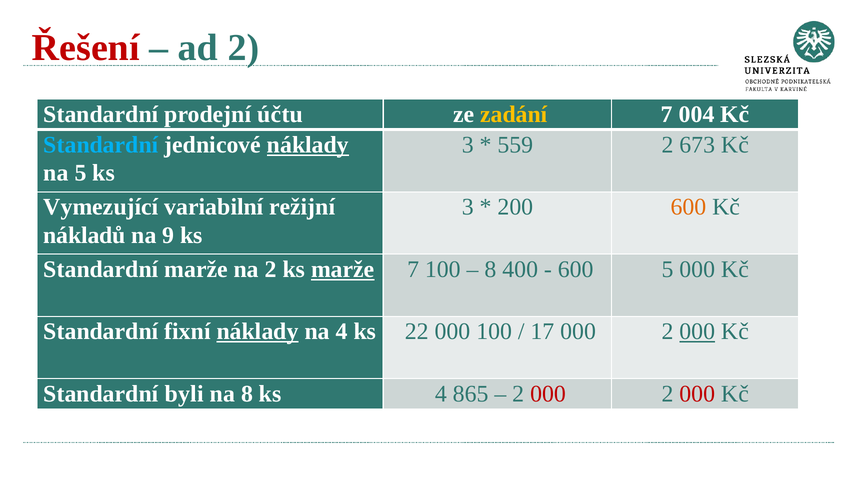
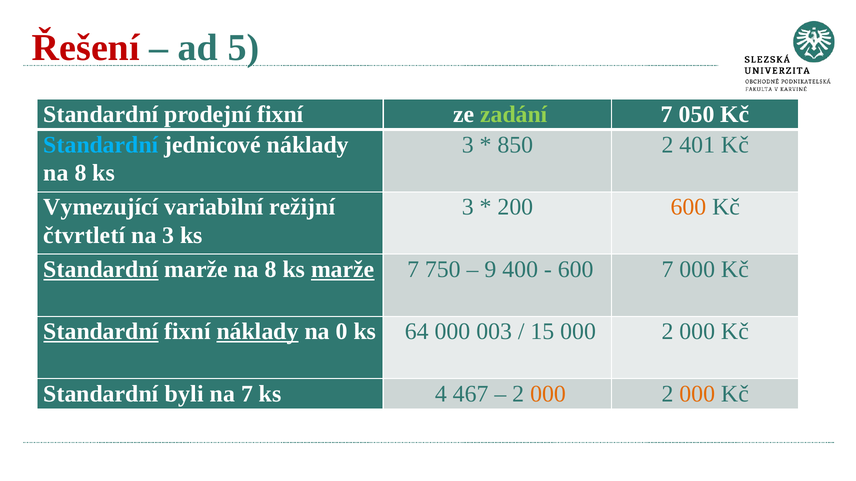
ad 2: 2 -> 5
prodejní účtu: účtu -> fixní
zadání colour: yellow -> light green
004: 004 -> 050
náklady at (308, 145) underline: present -> none
559: 559 -> 850
673: 673 -> 401
5 at (80, 173): 5 -> 8
nákladů: nákladů -> čtvrtletí
na 9: 9 -> 3
Standardní at (101, 270) underline: none -> present
marže na 2: 2 -> 8
7 100: 100 -> 750
8 at (490, 270): 8 -> 9
600 5: 5 -> 7
Standardní at (101, 332) underline: none -> present
na 4: 4 -> 0
22: 22 -> 64
000 100: 100 -> 003
17: 17 -> 15
000 at (697, 332) underline: present -> none
na 8: 8 -> 7
865: 865 -> 467
000 at (548, 394) colour: red -> orange
000 at (697, 394) colour: red -> orange
